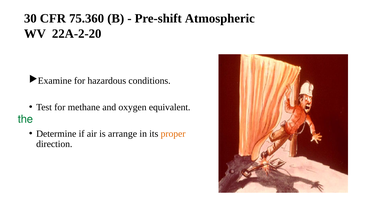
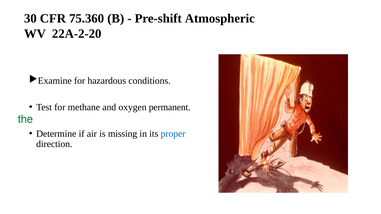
equivalent: equivalent -> permanent
arrange: arrange -> missing
proper colour: orange -> blue
